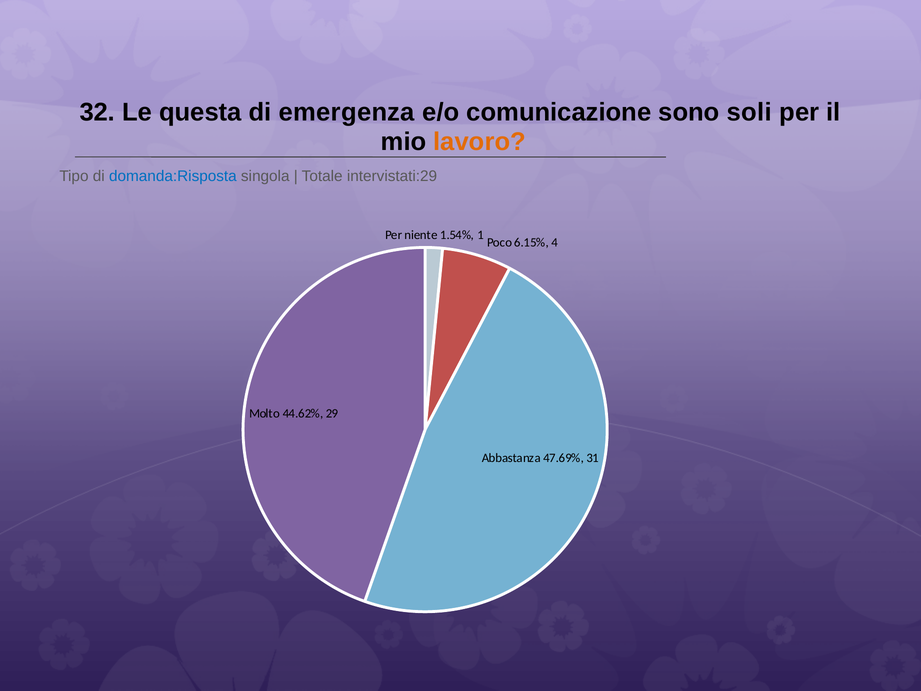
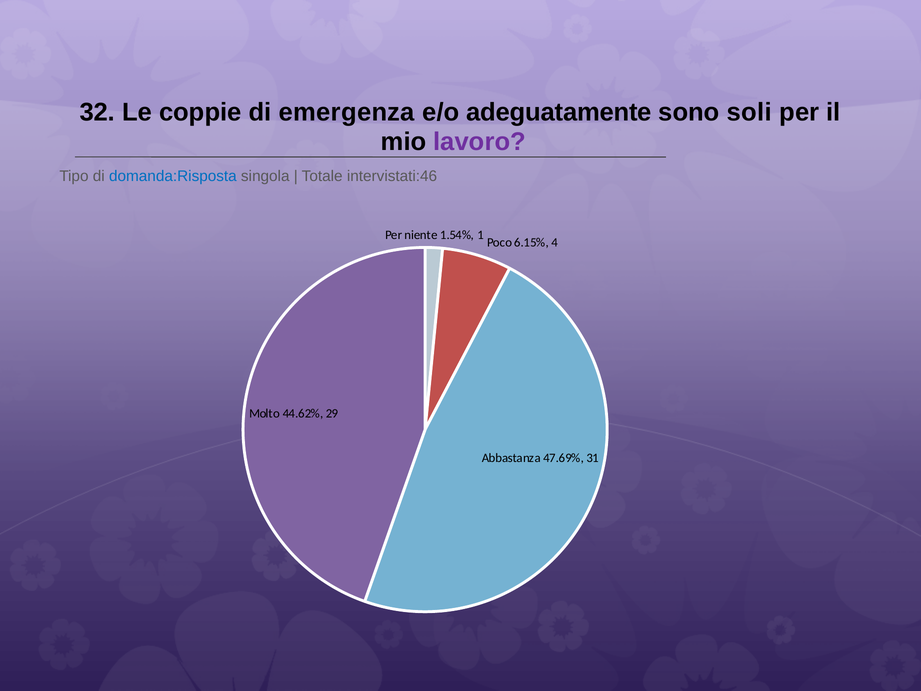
questa: questa -> coppie
comunicazione: comunicazione -> adeguatamente
lavoro colour: orange -> purple
intervistati:29: intervistati:29 -> intervistati:46
